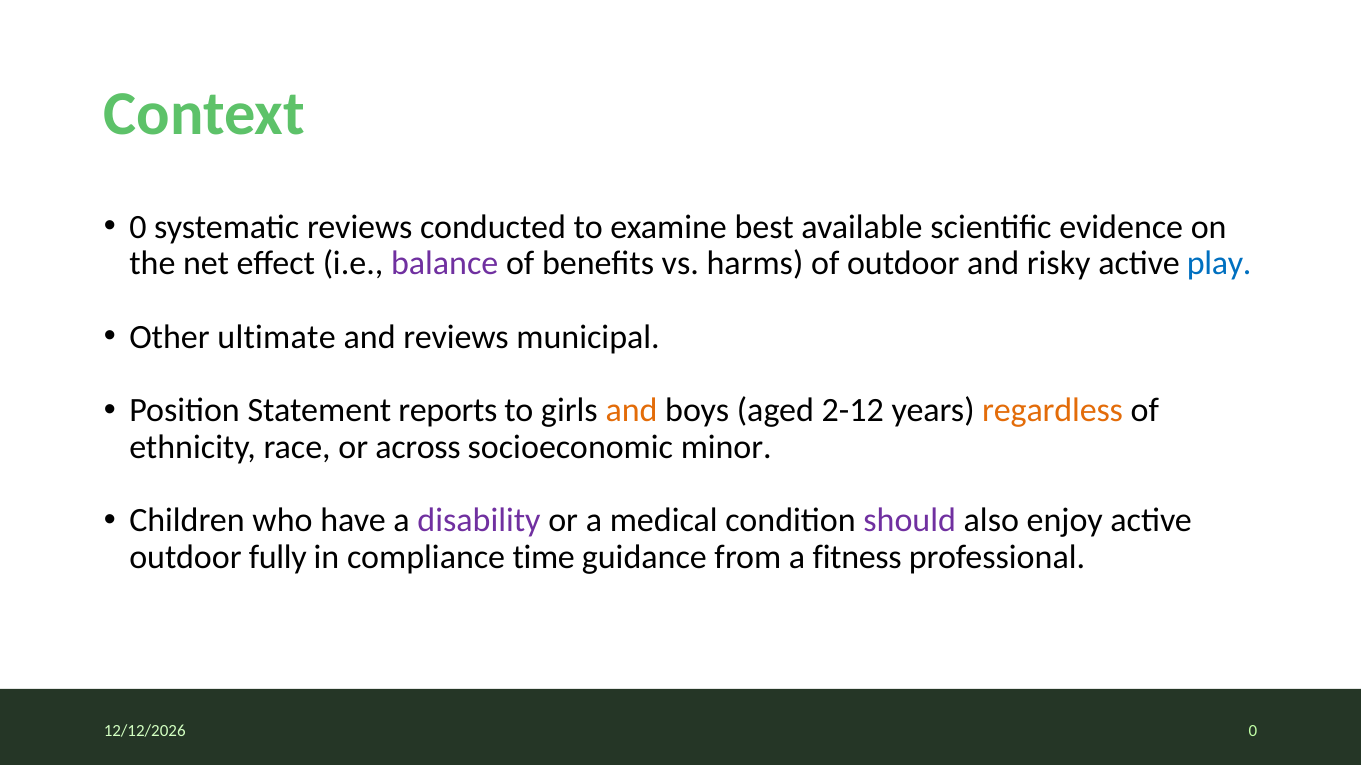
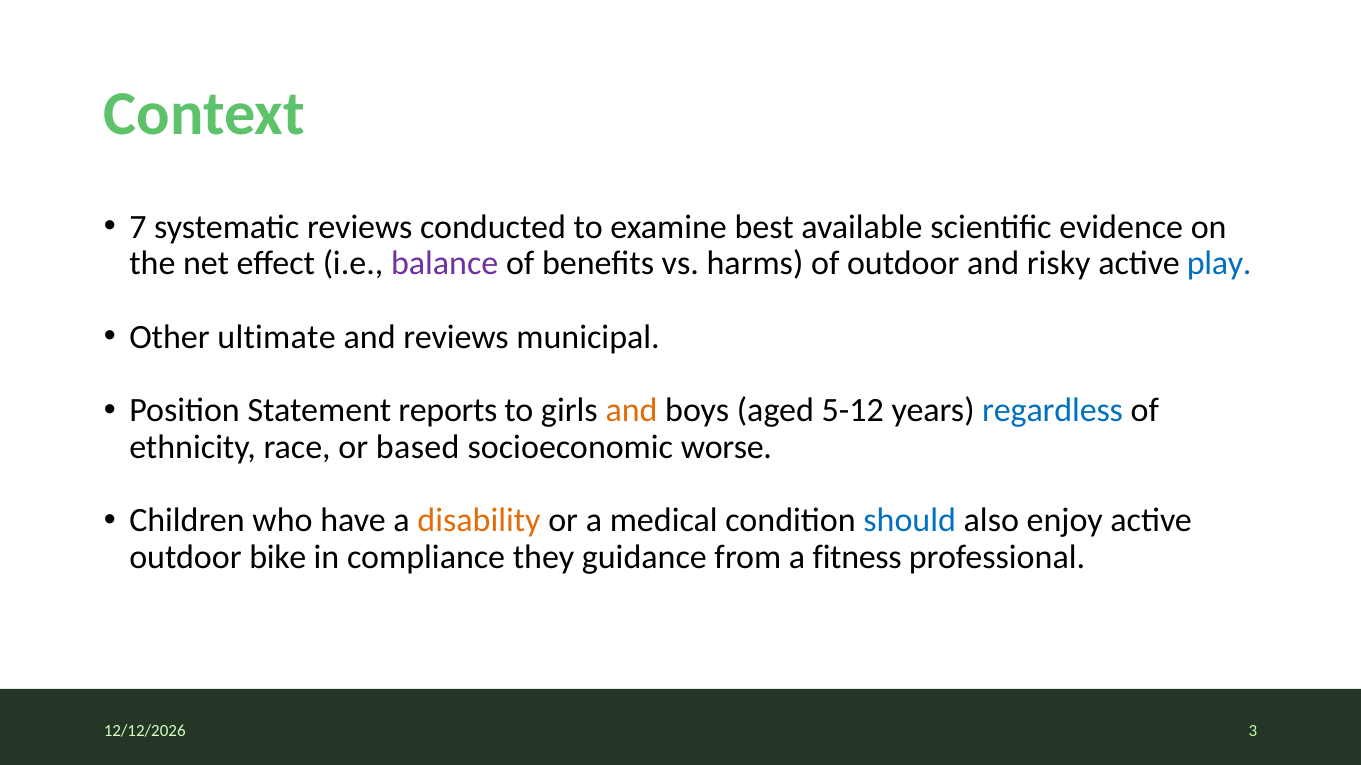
0 at (138, 227): 0 -> 7
2-12: 2-12 -> 5-12
regardless colour: orange -> blue
across: across -> based
minor: minor -> worse
disability colour: purple -> orange
should colour: purple -> blue
fully: fully -> bike
time: time -> they
0 at (1253, 731): 0 -> 3
